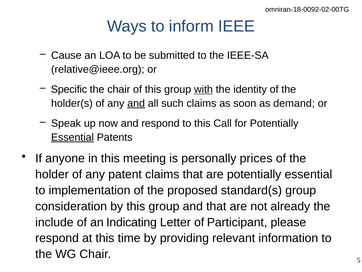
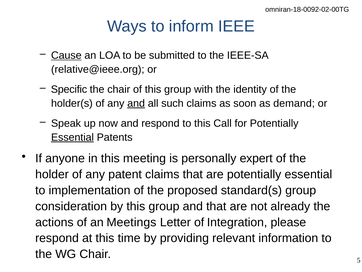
Cause underline: none -> present
with underline: present -> none
prices: prices -> expert
include: include -> actions
Indicating: Indicating -> Meetings
Participant: Participant -> Integration
